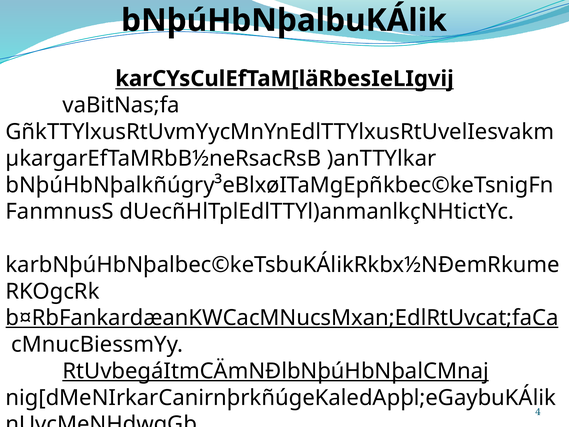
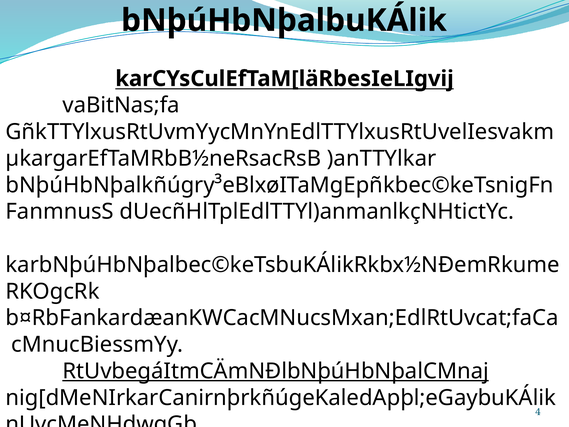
b¤RbFankardæanKWCacMNucsMxan;EdlRtUvcat;faCa underline: present -> none
